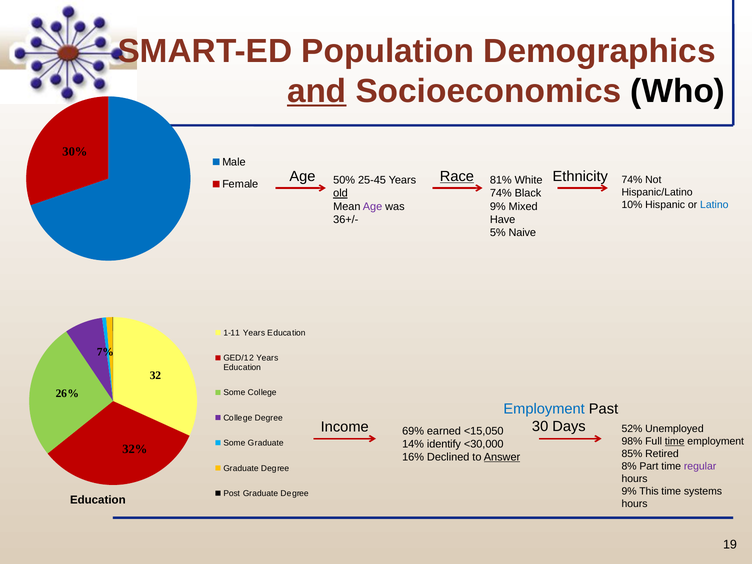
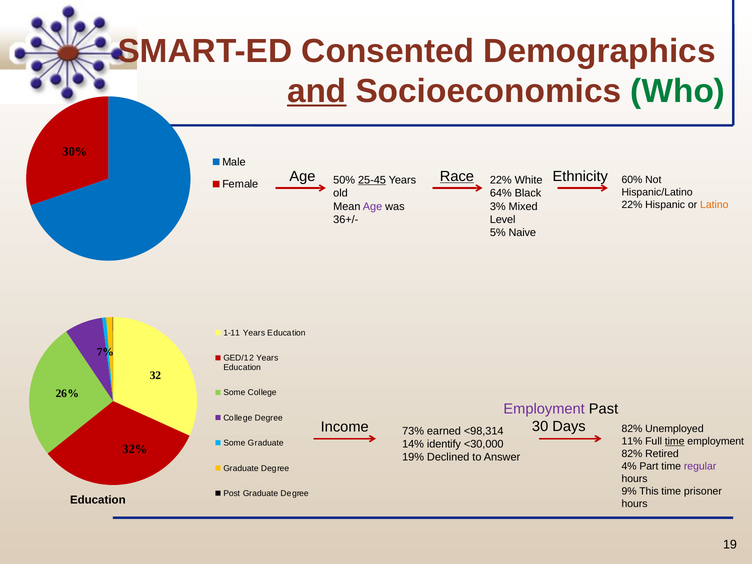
Population: Population -> Consented
Who colour: black -> green
Ethnicity 74%: 74% -> 60%
25-45 underline: none -> present
81% at (501, 180): 81% -> 22%
old underline: present -> none
74% at (501, 193): 74% -> 64%
10% at (632, 205): 10% -> 22%
Latino colour: blue -> orange
9% at (498, 207): 9% -> 3%
Have: Have -> Level
Employment at (544, 409) colour: blue -> purple
Days 52%: 52% -> 82%
69%: 69% -> 73%
<15,050: <15,050 -> <98,314
98%: 98% -> 11%
85% at (632, 454): 85% -> 82%
16%: 16% -> 19%
Answer underline: present -> none
8%: 8% -> 4%
systems: systems -> prisoner
